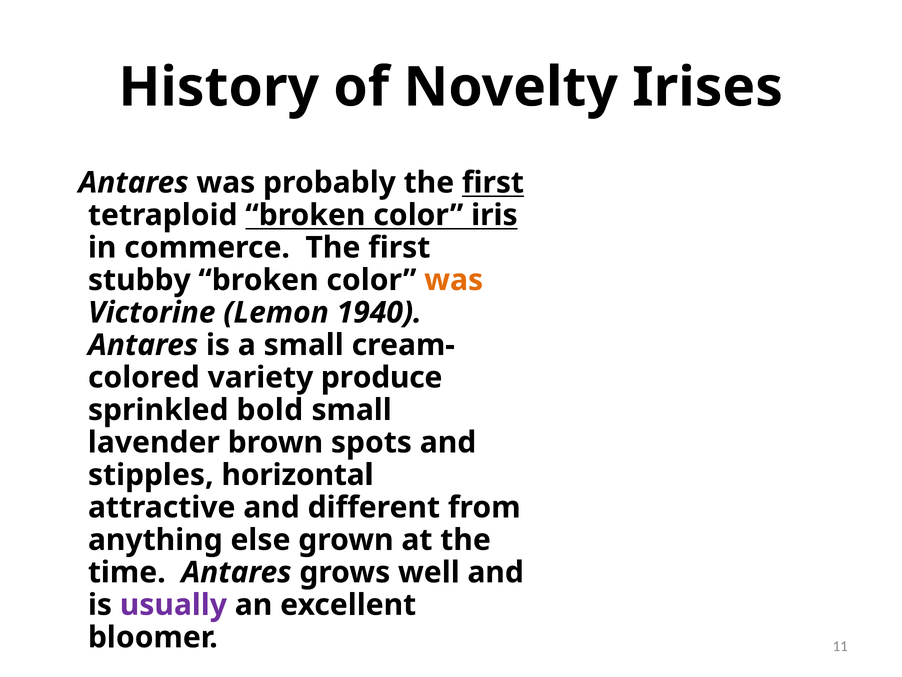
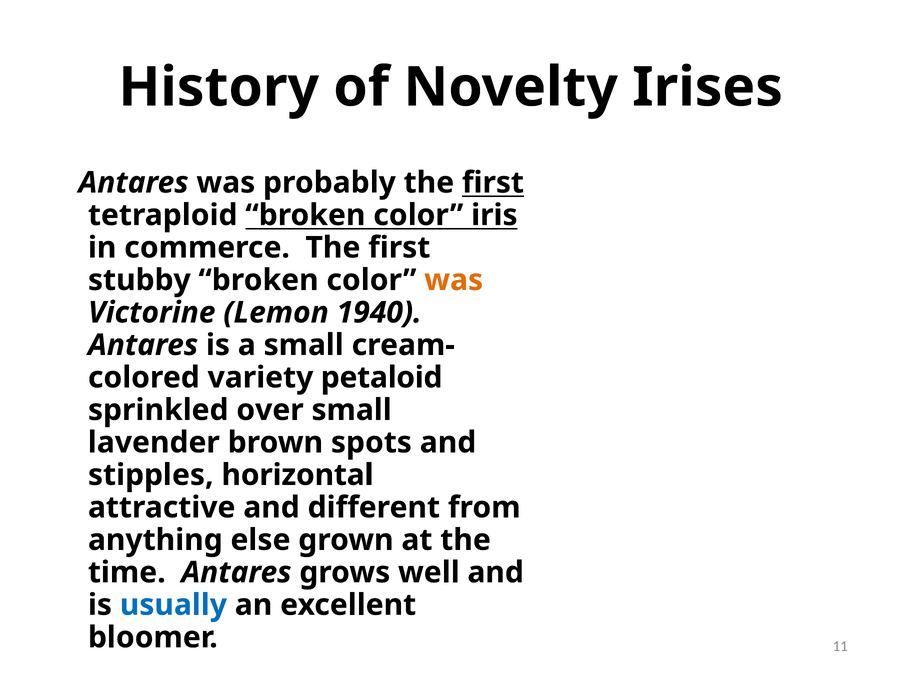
produce: produce -> petaloid
bold: bold -> over
usually colour: purple -> blue
